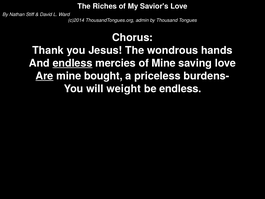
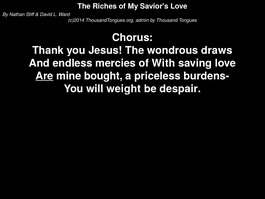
hands: hands -> draws
endless at (73, 63) underline: present -> none
of Mine: Mine -> With
be endless: endless -> despair
